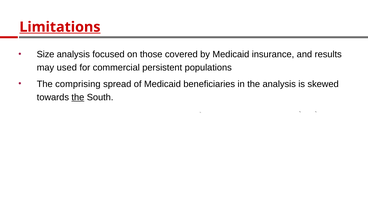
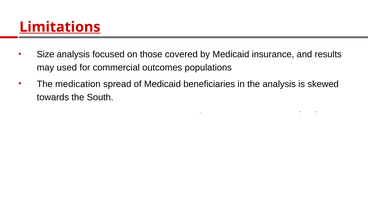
persistent: persistent -> outcomes
comprising: comprising -> medication
the at (78, 97) underline: present -> none
